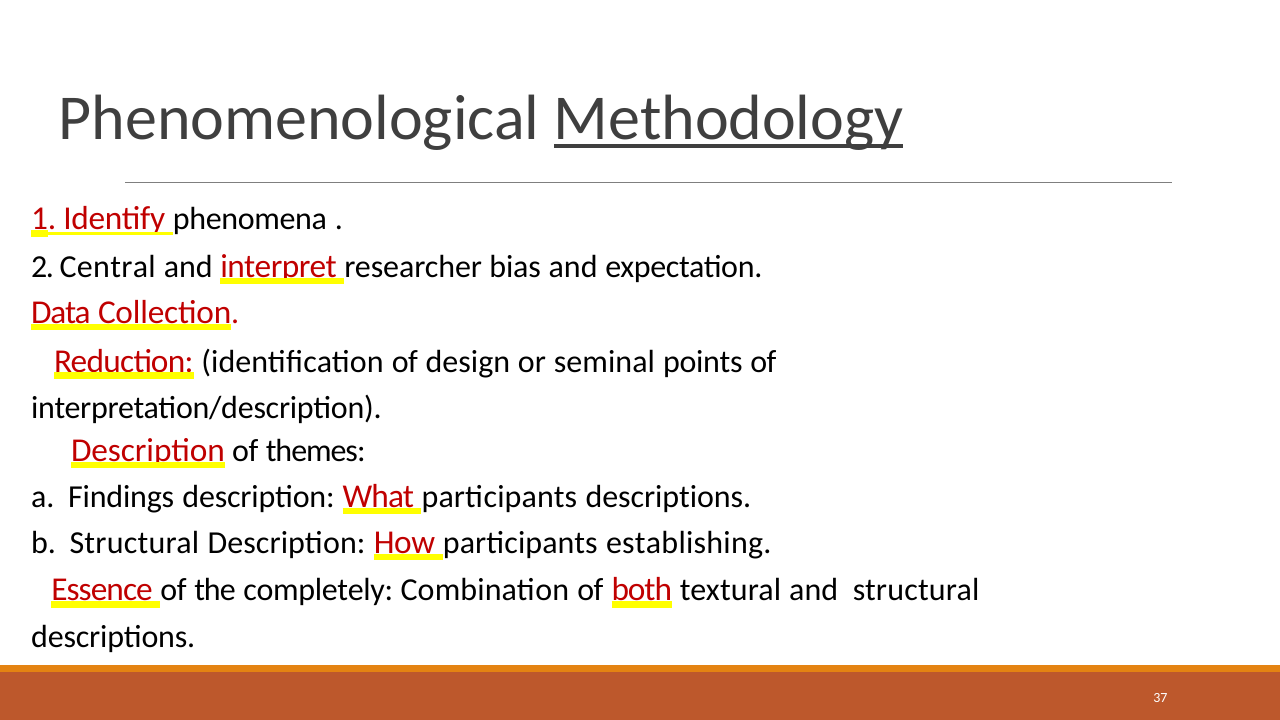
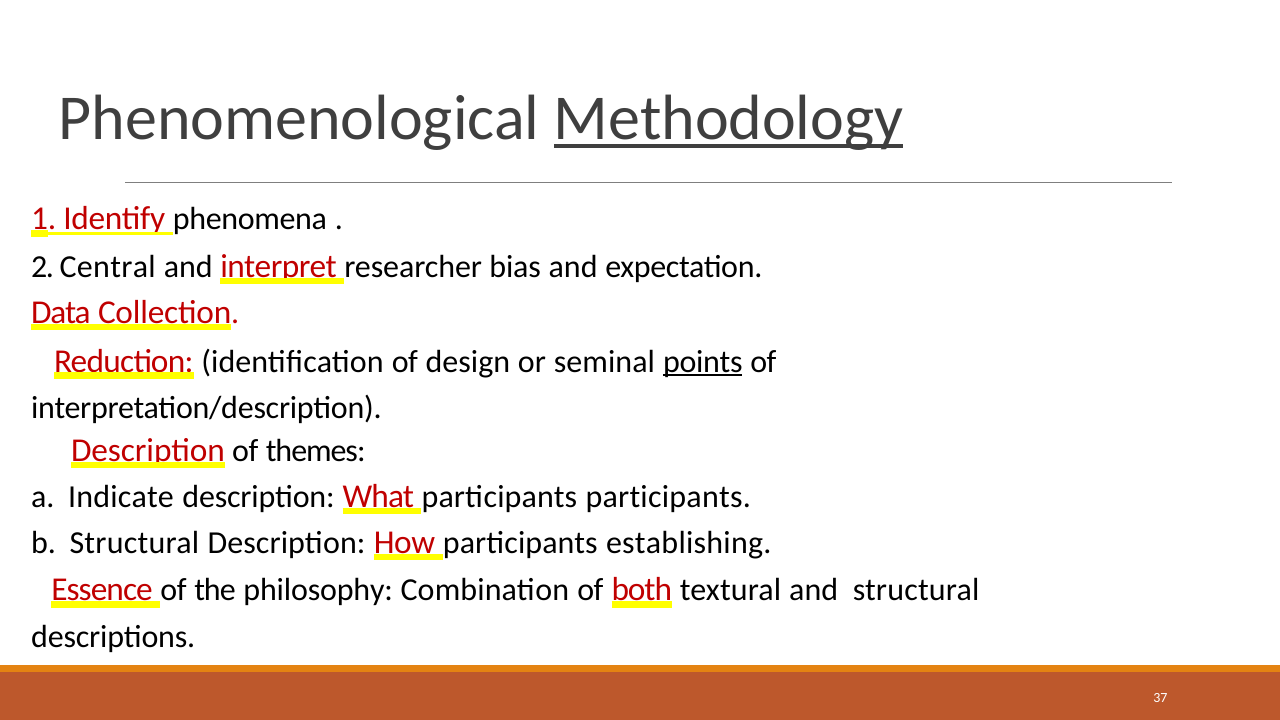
points underline: none -> present
Findings: Findings -> Indicate
participants descriptions: descriptions -> participants
completely: completely -> philosophy
